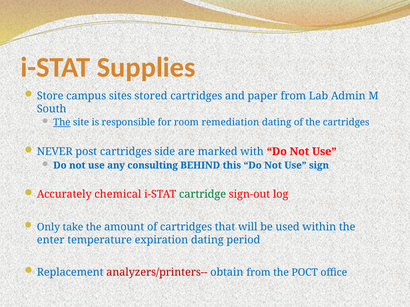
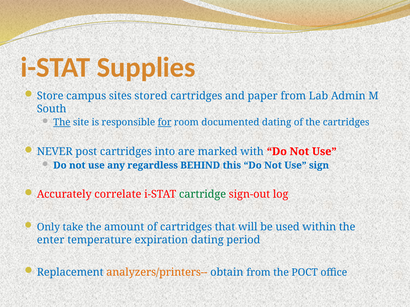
for underline: none -> present
remediation: remediation -> documented
side: side -> into
consulting: consulting -> regardless
chemical: chemical -> correlate
analyzers/printers-- colour: red -> orange
